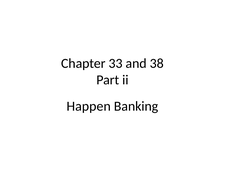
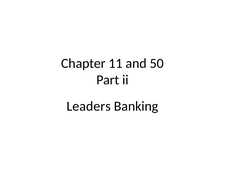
33: 33 -> 11
38: 38 -> 50
Happen: Happen -> Leaders
